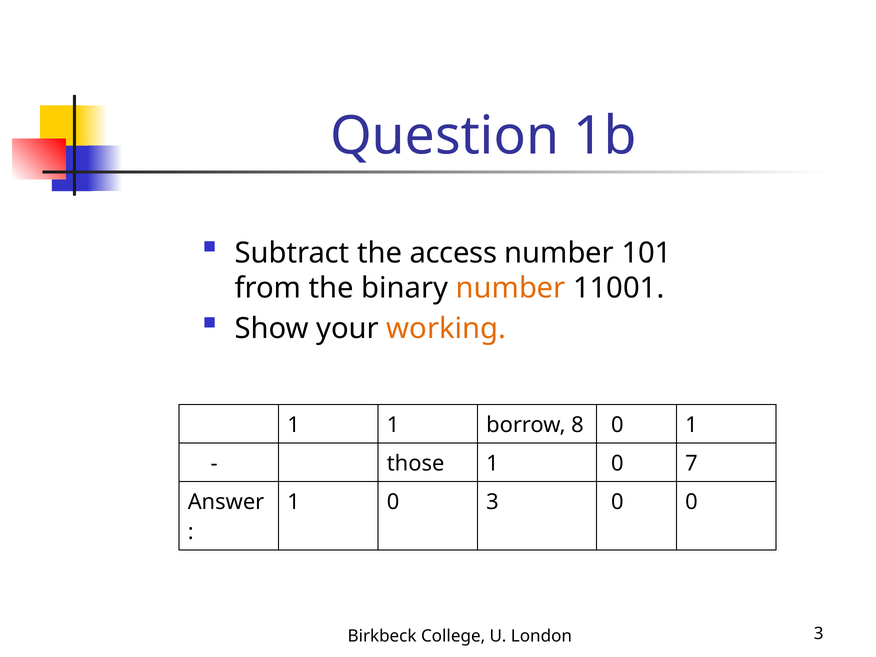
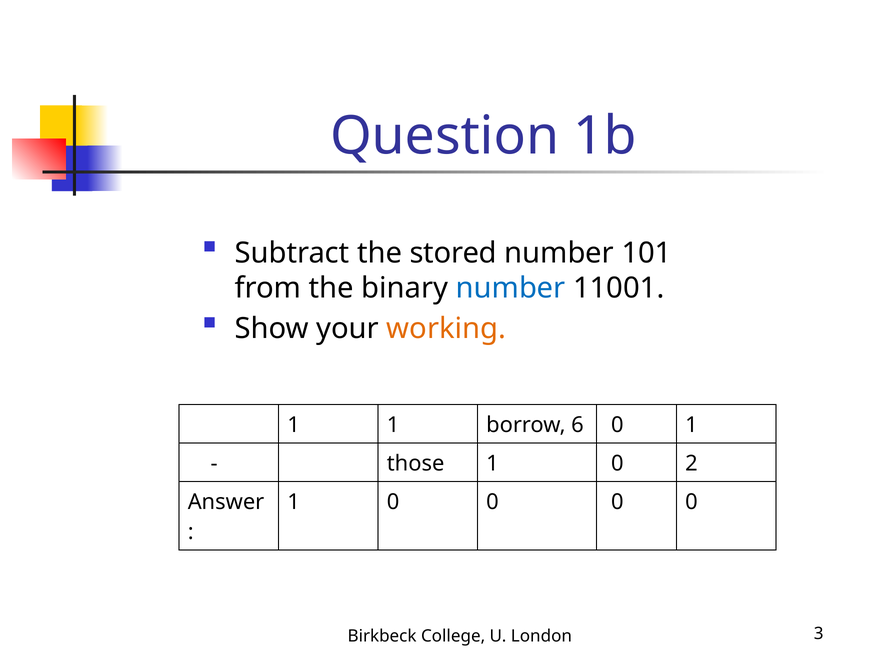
access: access -> stored
number at (511, 288) colour: orange -> blue
8: 8 -> 6
7: 7 -> 2
1 0 3: 3 -> 0
